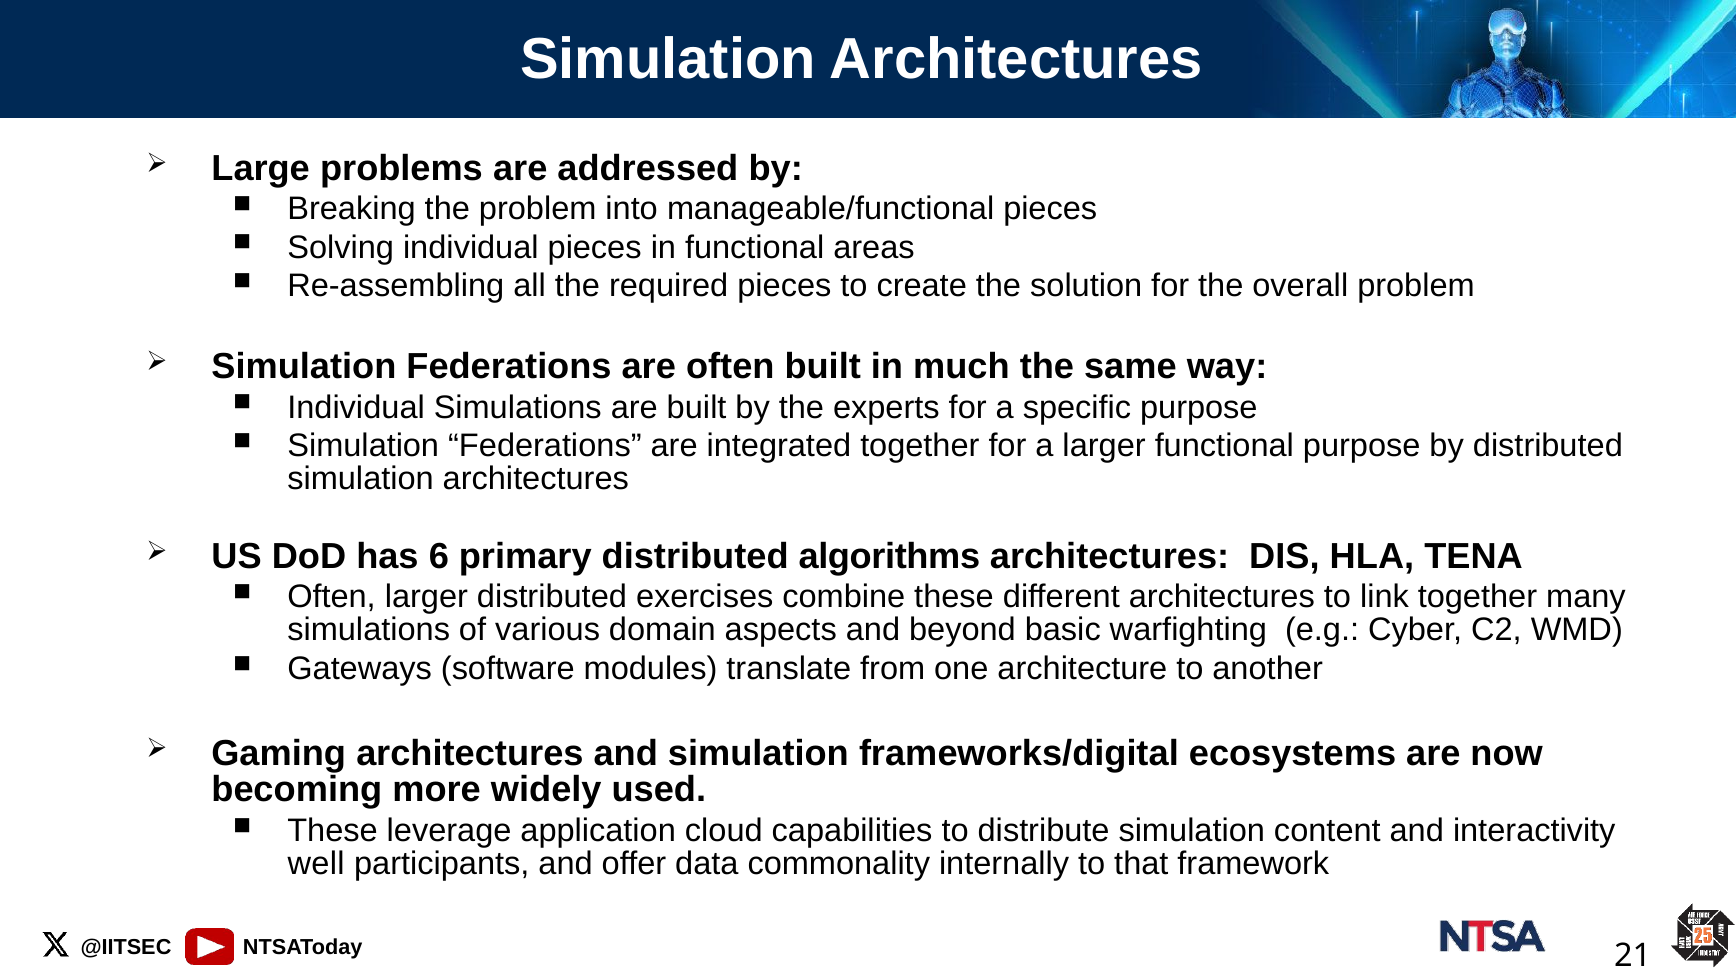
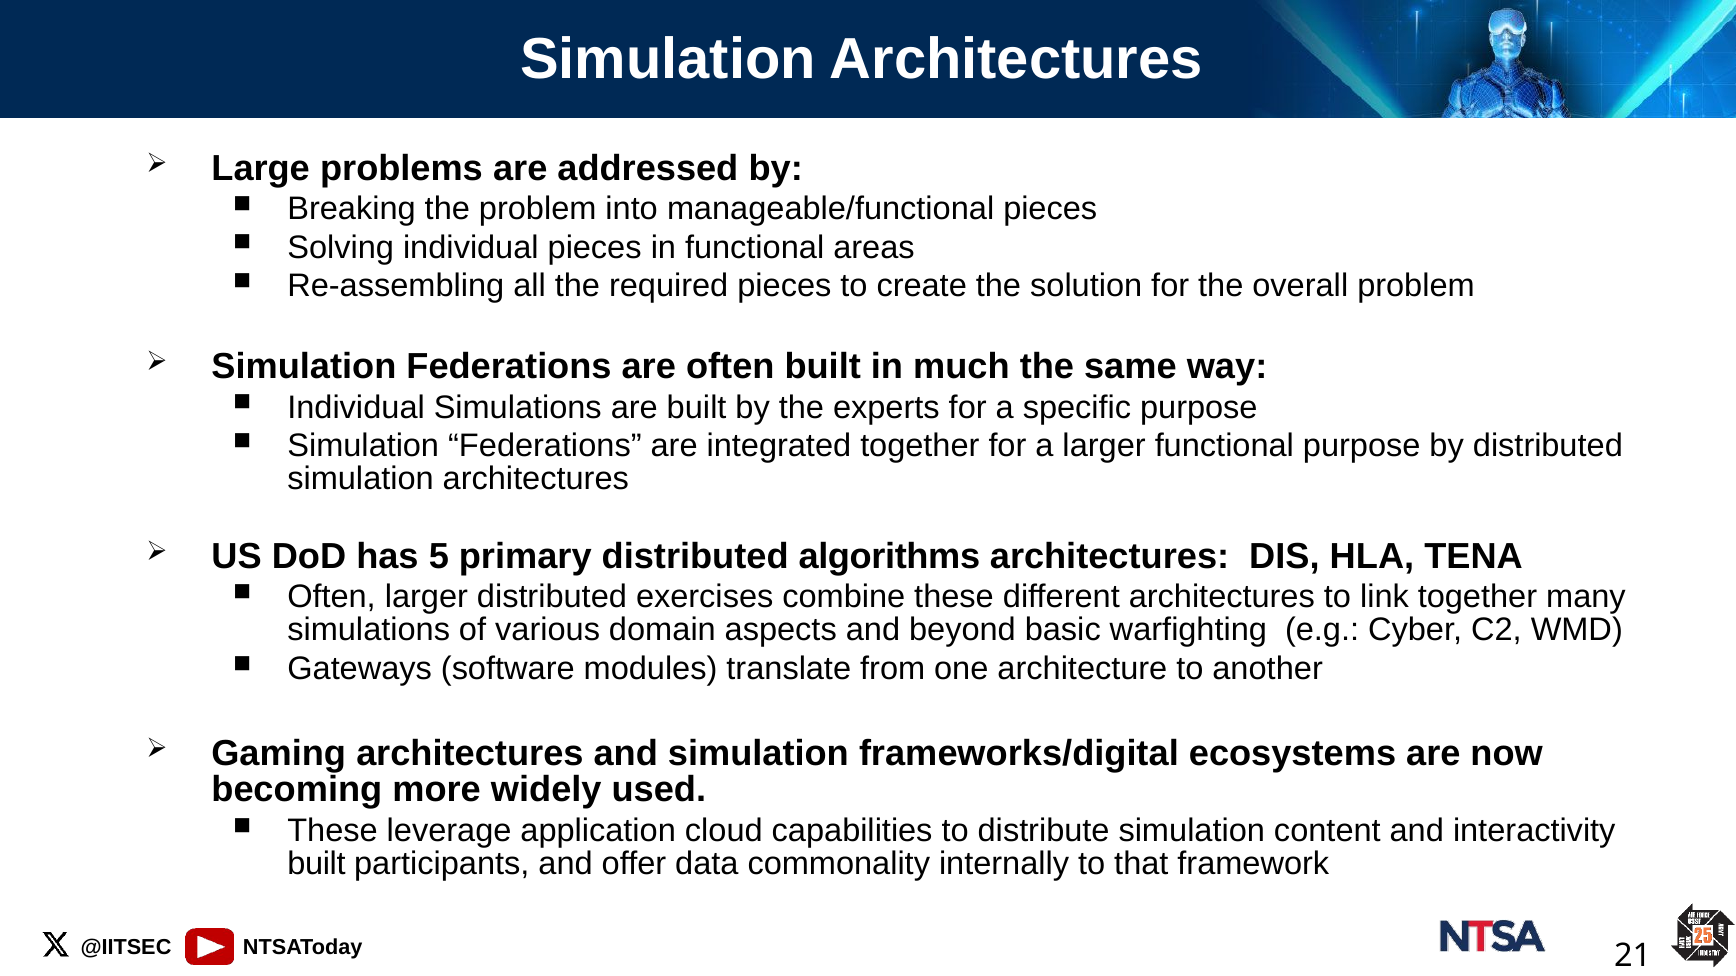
6: 6 -> 5
well at (316, 864): well -> built
